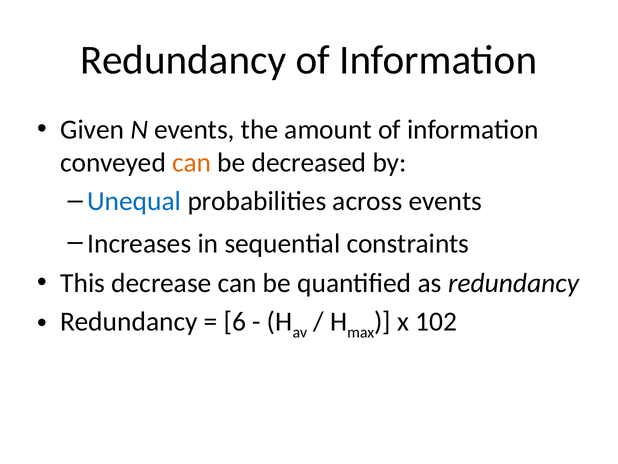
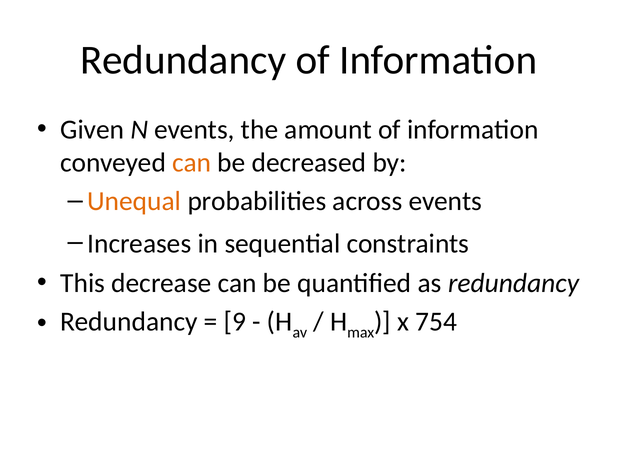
Unequal colour: blue -> orange
6: 6 -> 9
102: 102 -> 754
